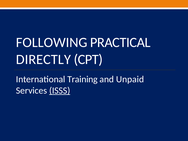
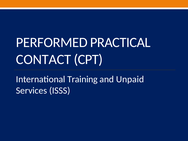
FOLLOWING: FOLLOWING -> PERFORMED
DIRECTLY: DIRECTLY -> CONTACT
ISSS underline: present -> none
